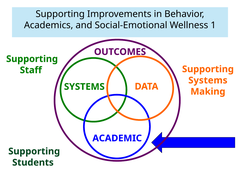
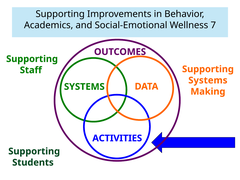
1: 1 -> 7
ACADEMIC: ACADEMIC -> ACTIVITIES
